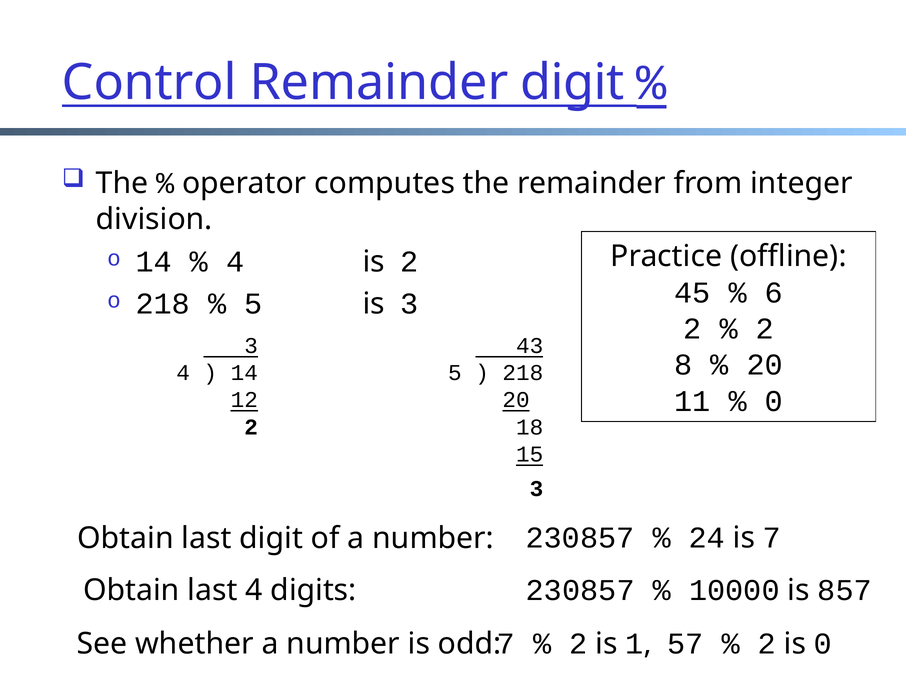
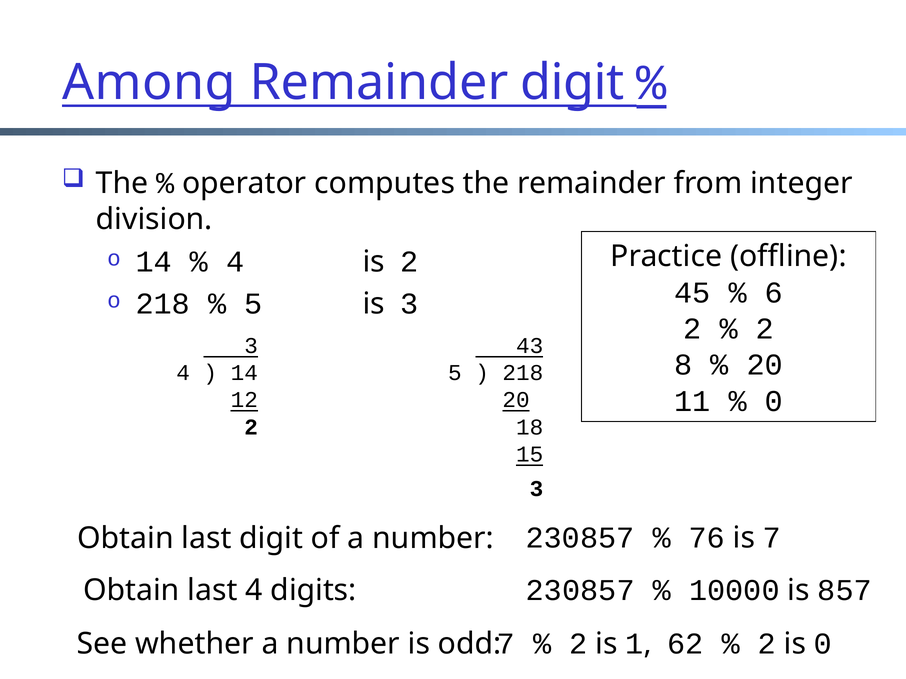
Control: Control -> Among
24: 24 -> 76
57: 57 -> 62
